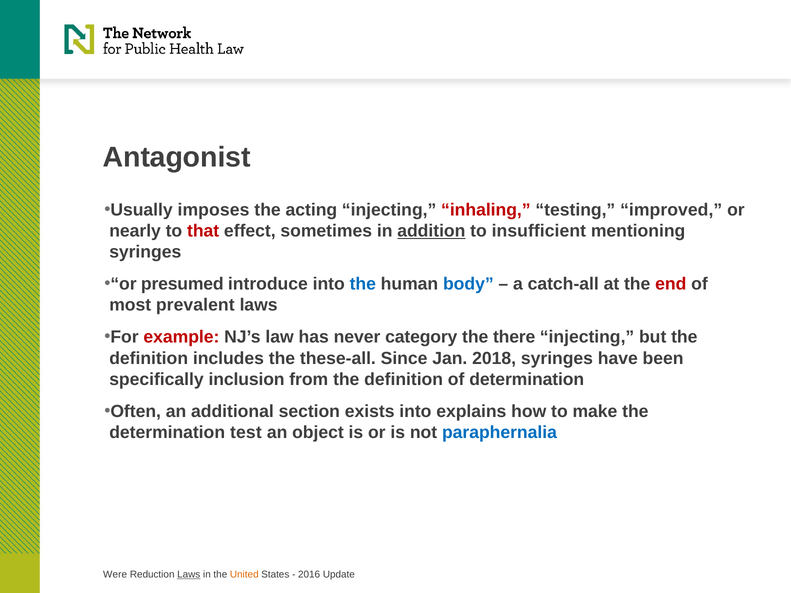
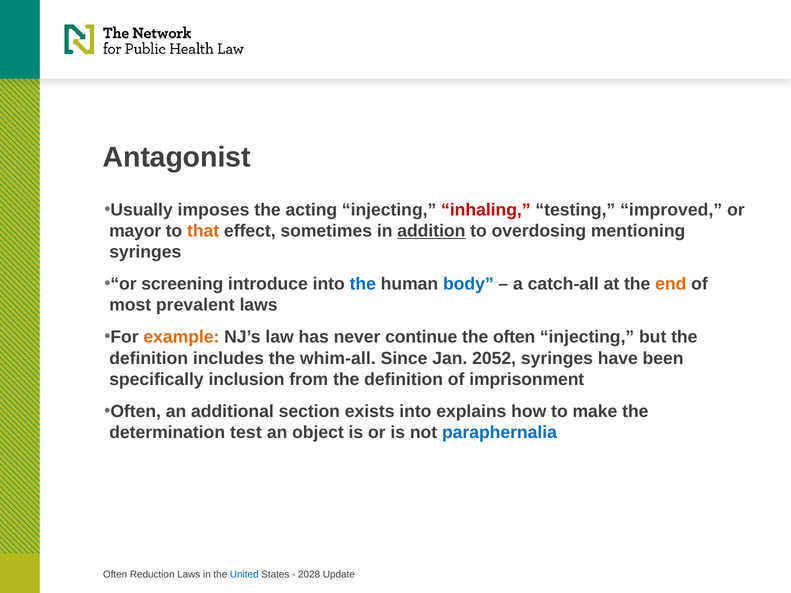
nearly: nearly -> mayor
that colour: red -> orange
insufficient: insufficient -> overdosing
presumed: presumed -> screening
end colour: red -> orange
example colour: red -> orange
category: category -> continue
the there: there -> often
these-all: these-all -> whim-all
2018: 2018 -> 2052
of determination: determination -> imprisonment
Were at (115, 575): Were -> Often
Laws at (189, 575) underline: present -> none
United colour: orange -> blue
2016: 2016 -> 2028
